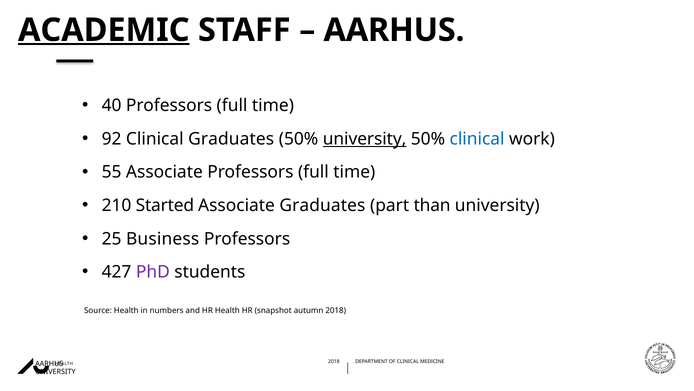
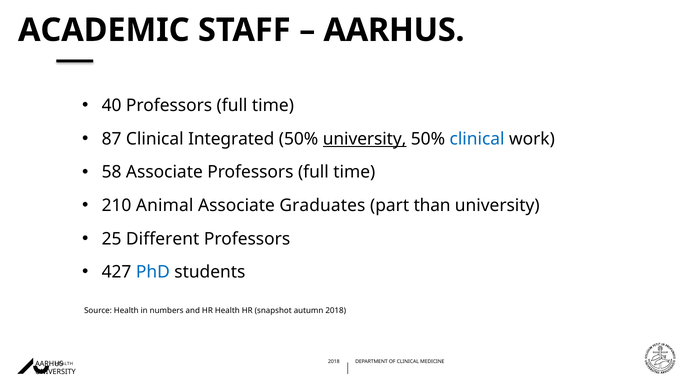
ACADEMIC underline: present -> none
92: 92 -> 87
Clinical Graduates: Graduates -> Integrated
55: 55 -> 58
Started: Started -> Animal
Business: Business -> Different
PhD colour: purple -> blue
